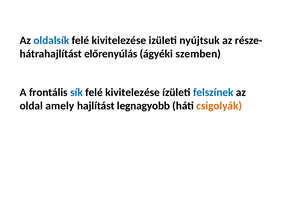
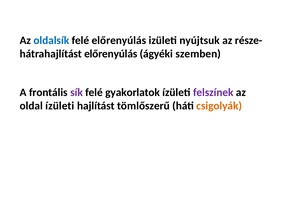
kivitelezése at (119, 40): kivitelezése -> előrenyúlás
sík colour: blue -> purple
kivitelezése at (133, 92): kivitelezése -> gyakorlatok
felszínek colour: blue -> purple
oldal amely: amely -> ízületi
legnagyobb: legnagyobb -> tömlőszerű
